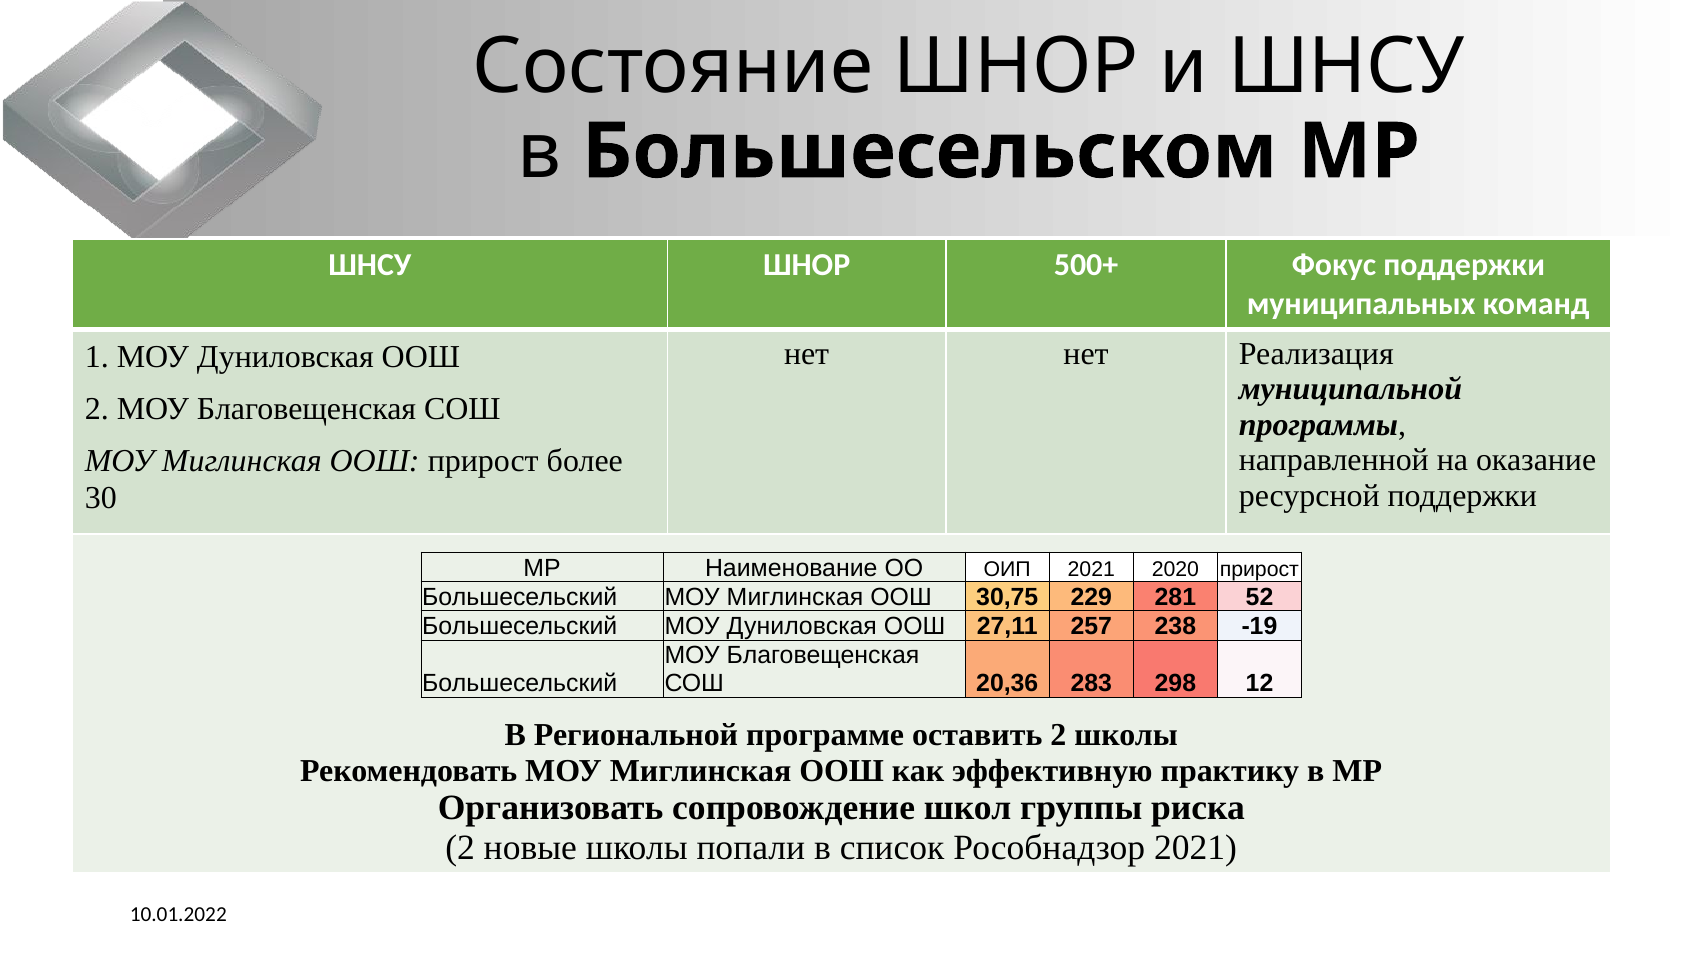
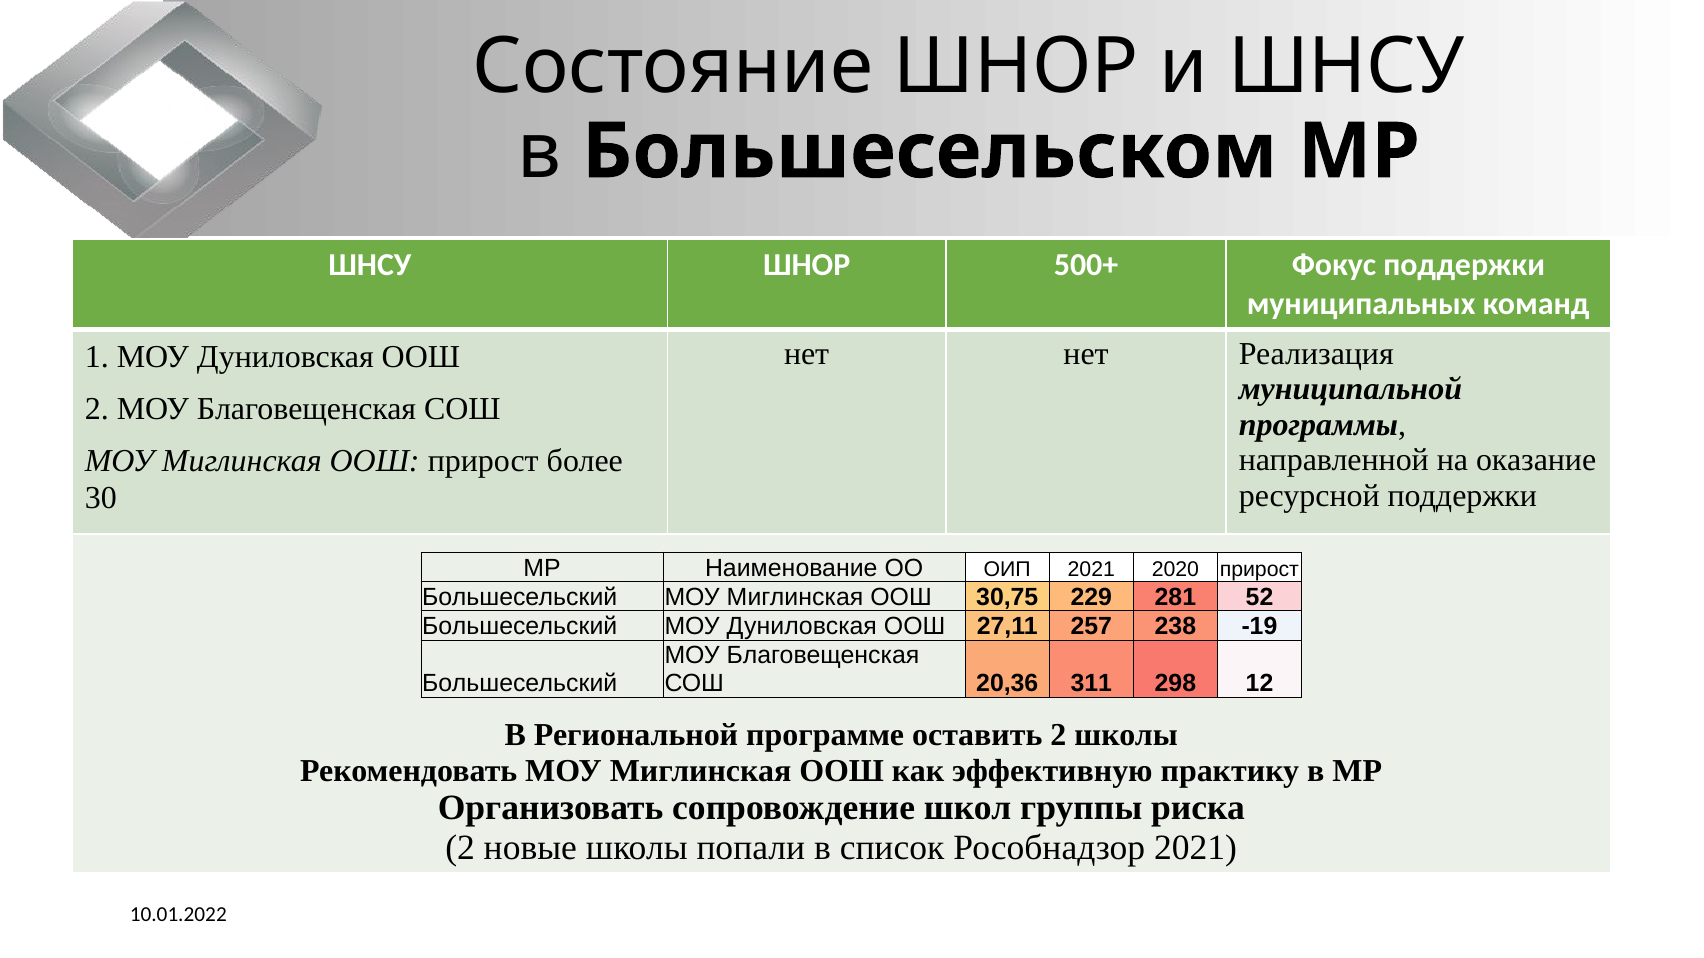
283: 283 -> 311
